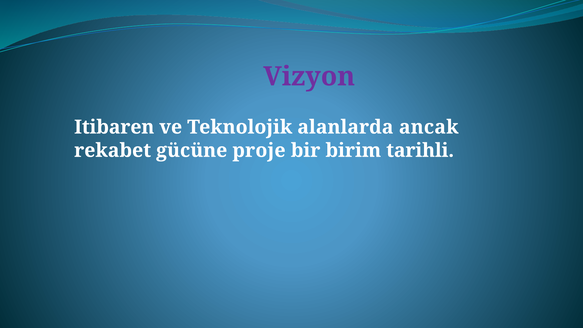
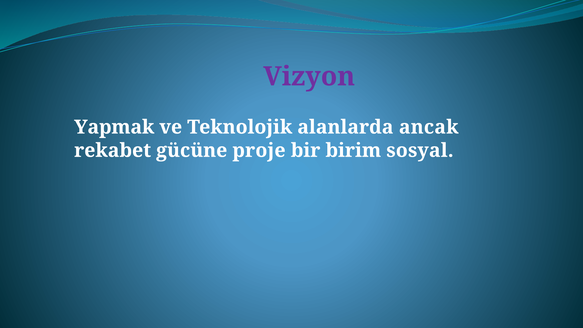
Itibaren: Itibaren -> Yapmak
tarihli: tarihli -> sosyal
